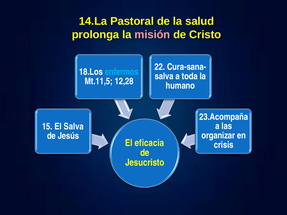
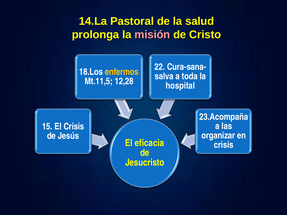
enfermos colour: light blue -> yellow
humano: humano -> hospital
El Salva: Salva -> Crisis
